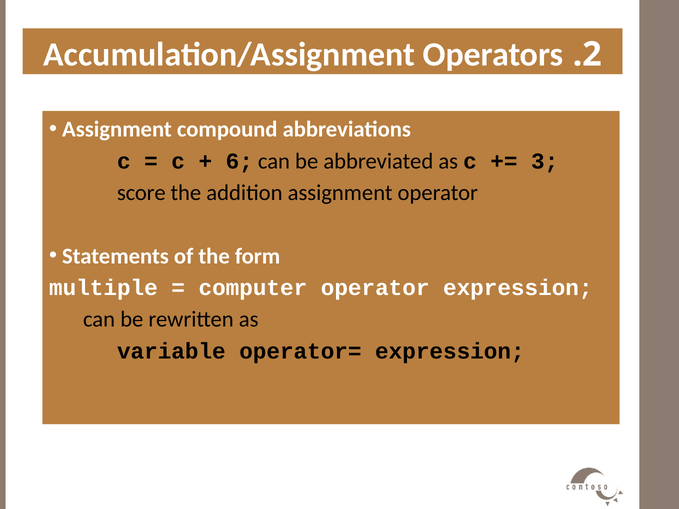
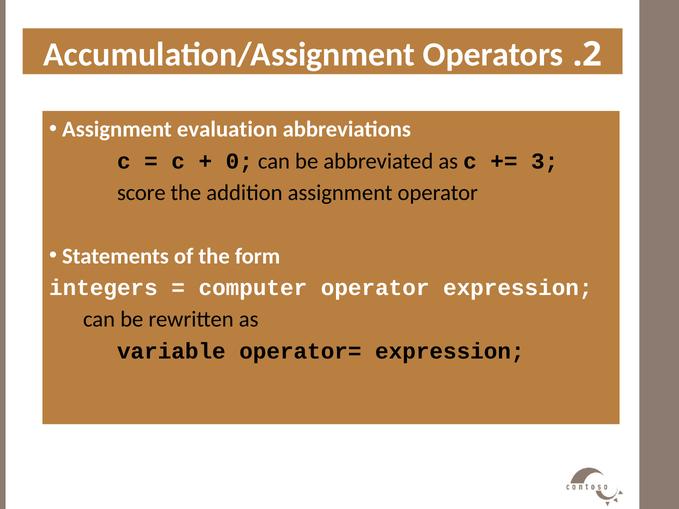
compound: compound -> evaluation
6: 6 -> 0
multiple: multiple -> integers
